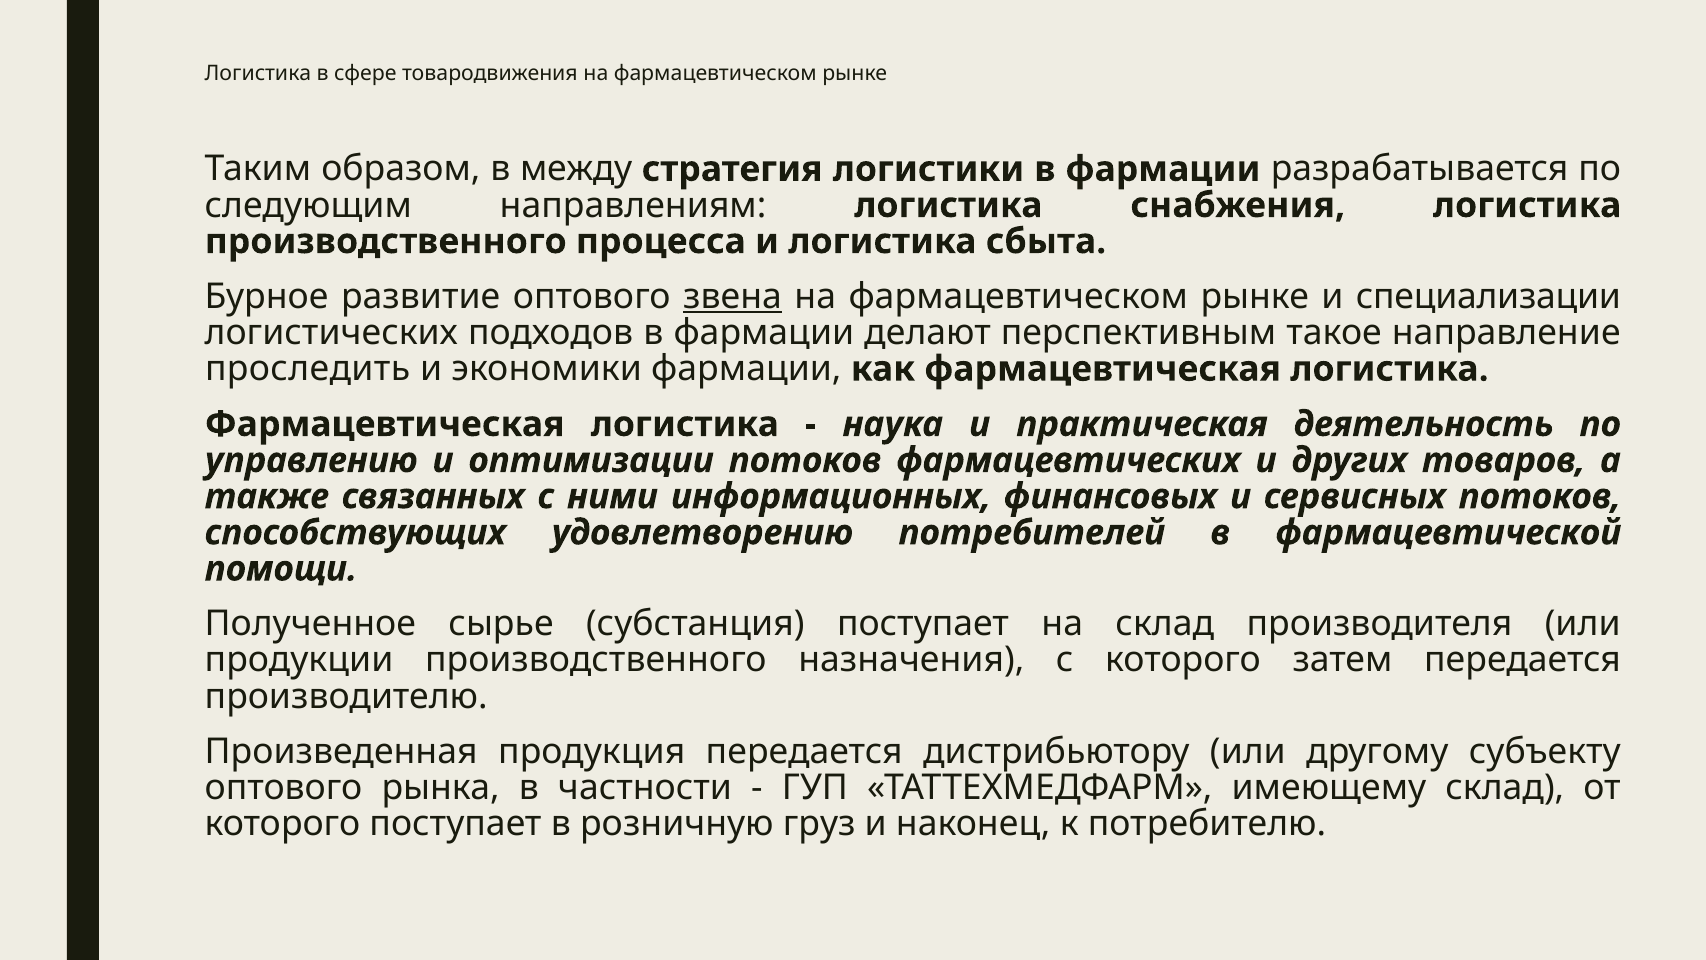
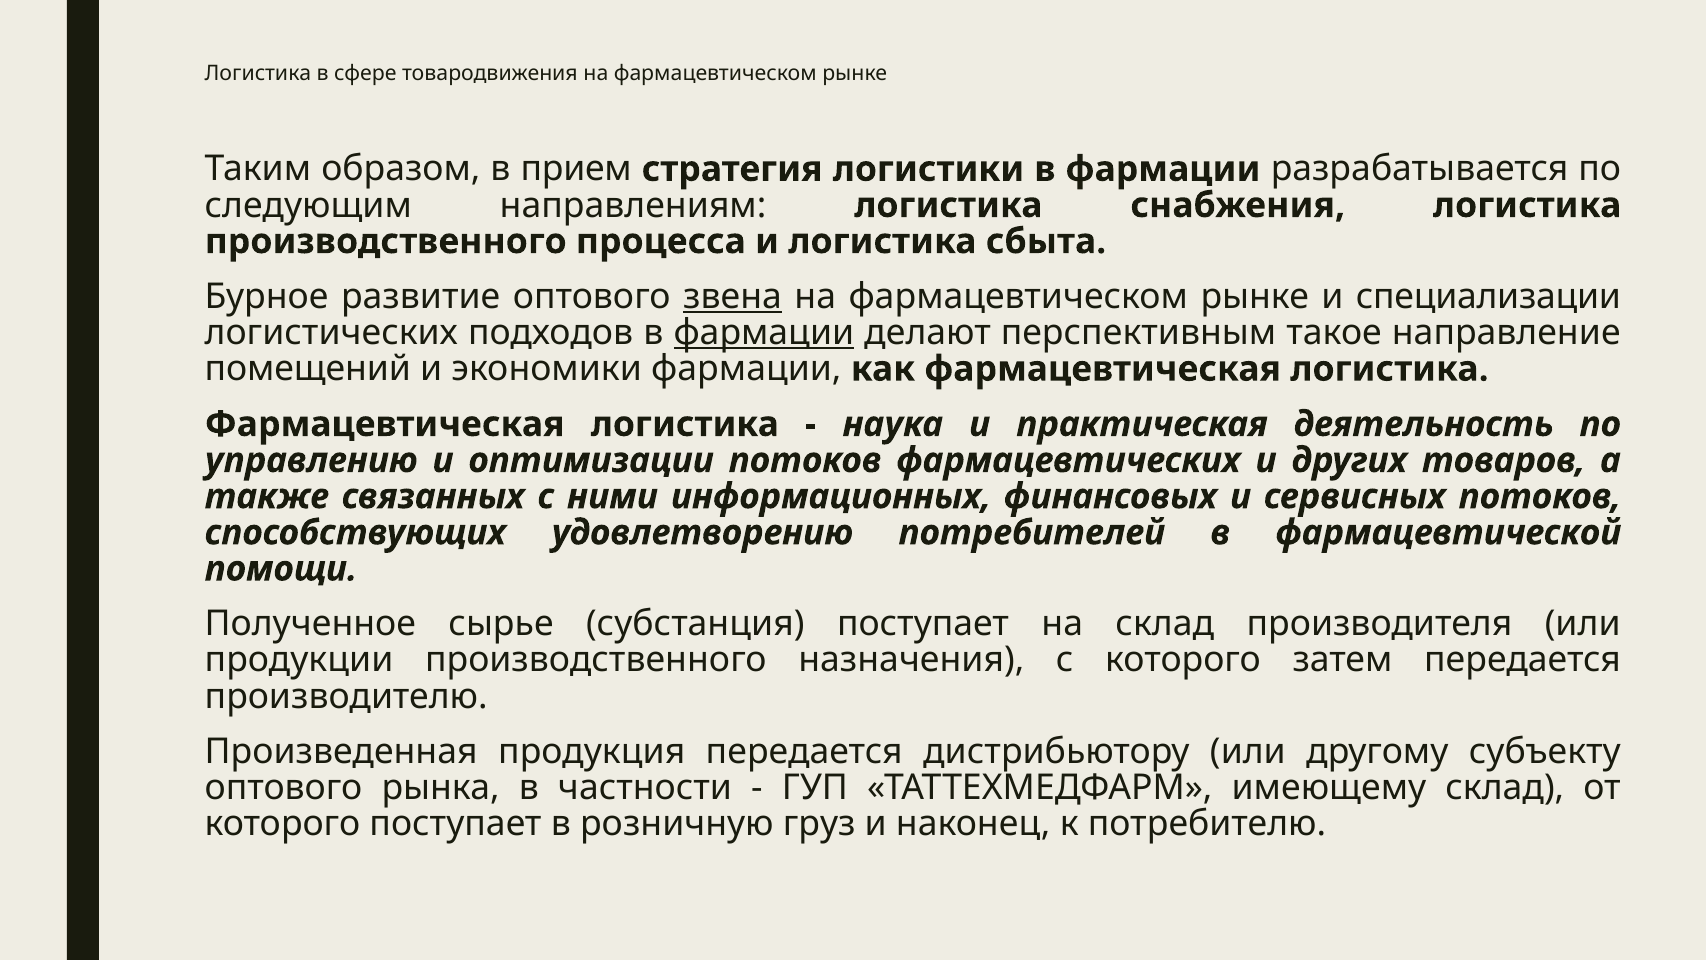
между: между -> прием
фармации at (764, 333) underline: none -> present
проследить: проследить -> помещений
